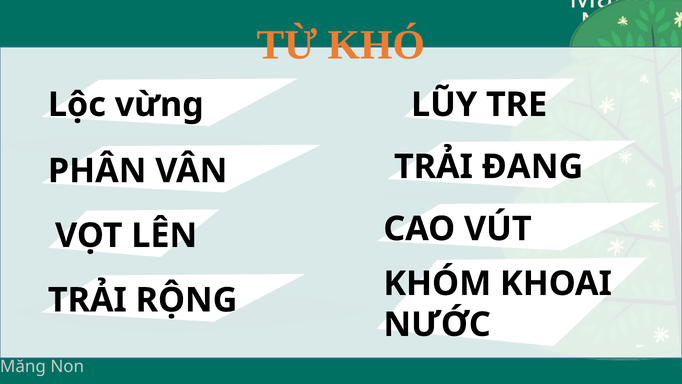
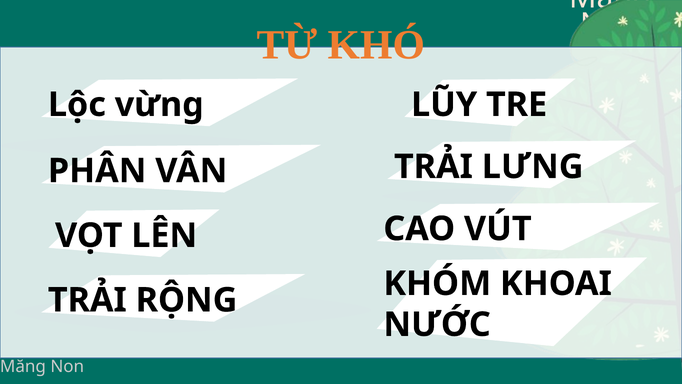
ĐANG: ĐANG -> LƯNG
